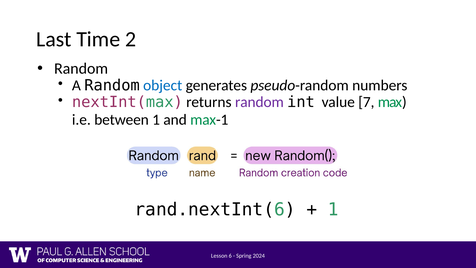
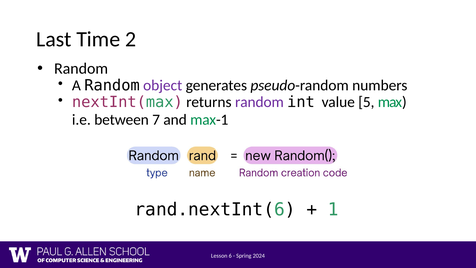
object colour: blue -> purple
7: 7 -> 5
between 1: 1 -> 7
